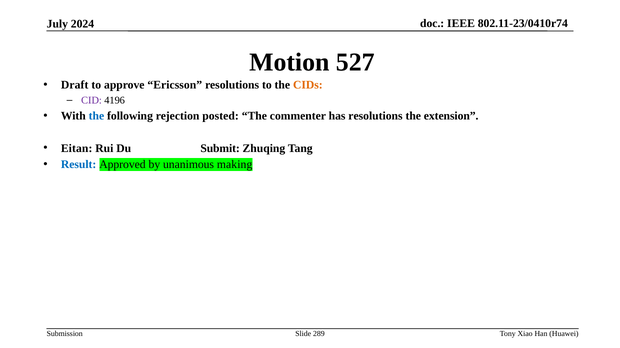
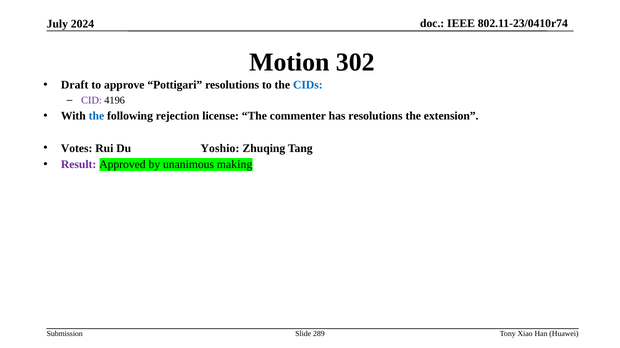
527: 527 -> 302
Ericsson: Ericsson -> Pottigari
CIDs colour: orange -> blue
posted: posted -> license
Eitan: Eitan -> Votes
Submit: Submit -> Yoshio
Result colour: blue -> purple
